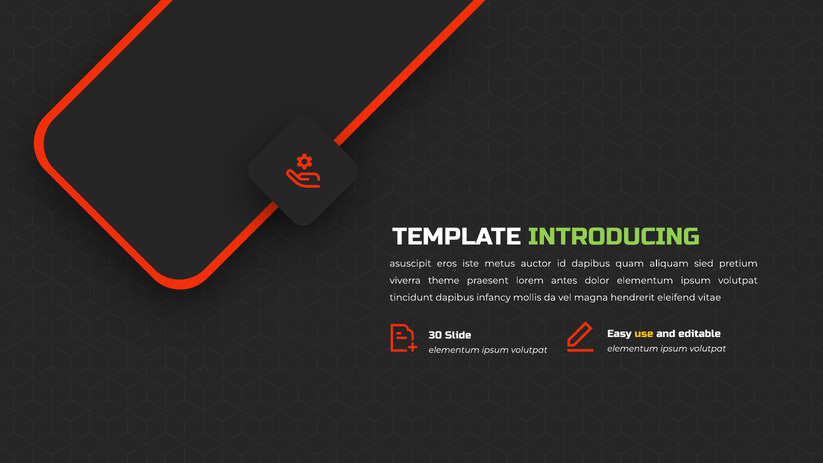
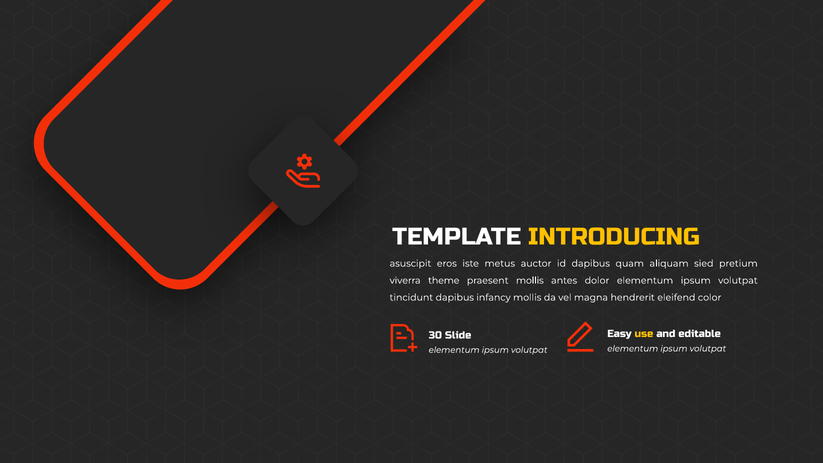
INTRODUCING colour: light green -> yellow
praesent lorem: lorem -> mollis
vitae: vitae -> color
